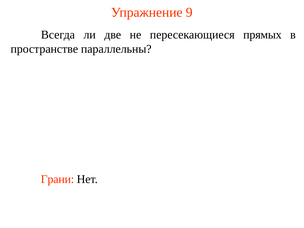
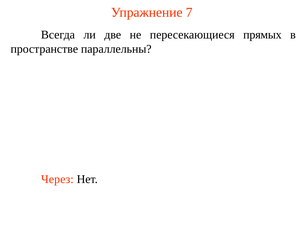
9: 9 -> 7
Грани: Грани -> Через
